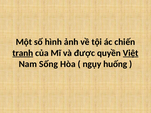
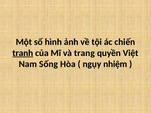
được: được -> trang
Việt underline: present -> none
huống: huống -> nhiệm
